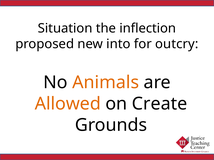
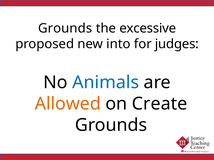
Situation at (65, 28): Situation -> Grounds
inflection: inflection -> excessive
outcry: outcry -> judges
Animals colour: orange -> blue
